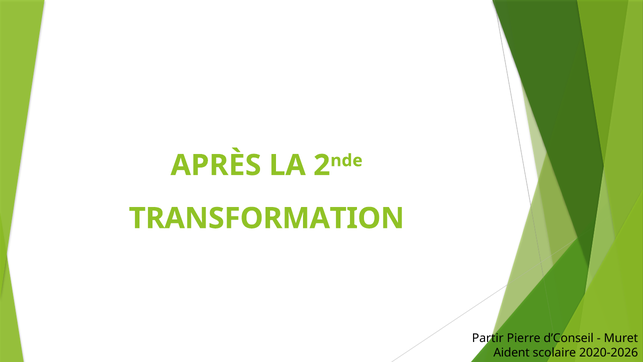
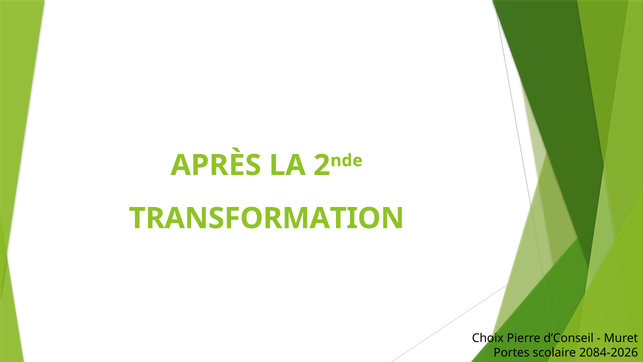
Partir: Partir -> Choix
Aident: Aident -> Portes
2020-2026: 2020-2026 -> 2084-2026
